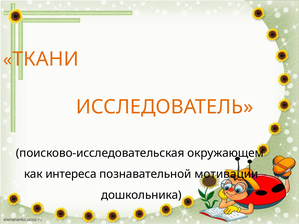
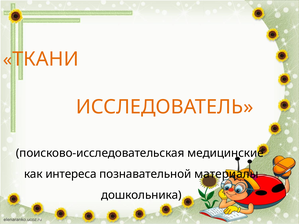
окружающем: окружающем -> медицинские
мотивации: мотивации -> материалы
